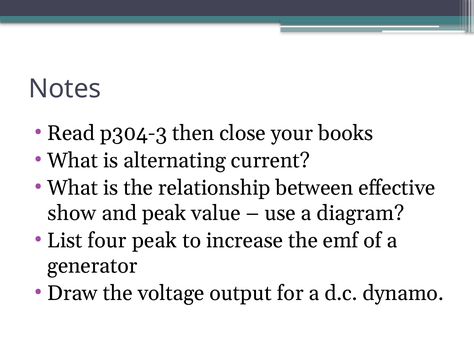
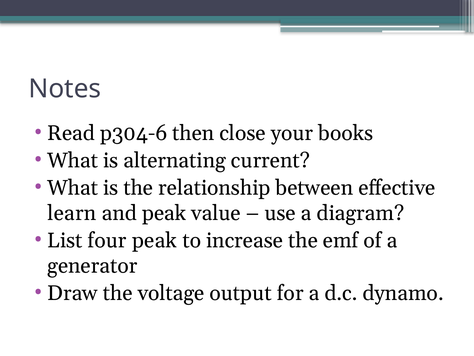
p304-3: p304-3 -> p304-6
show: show -> learn
